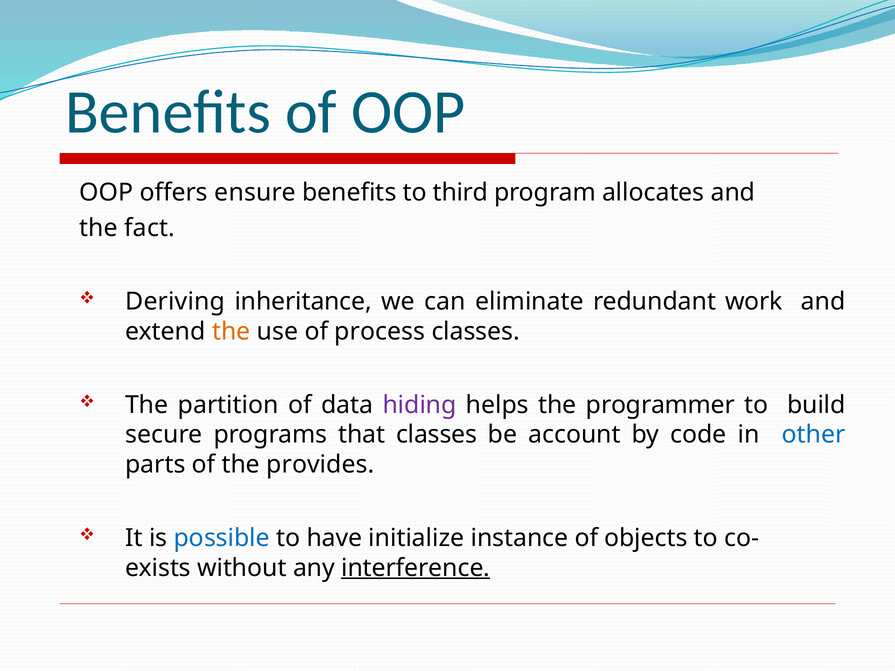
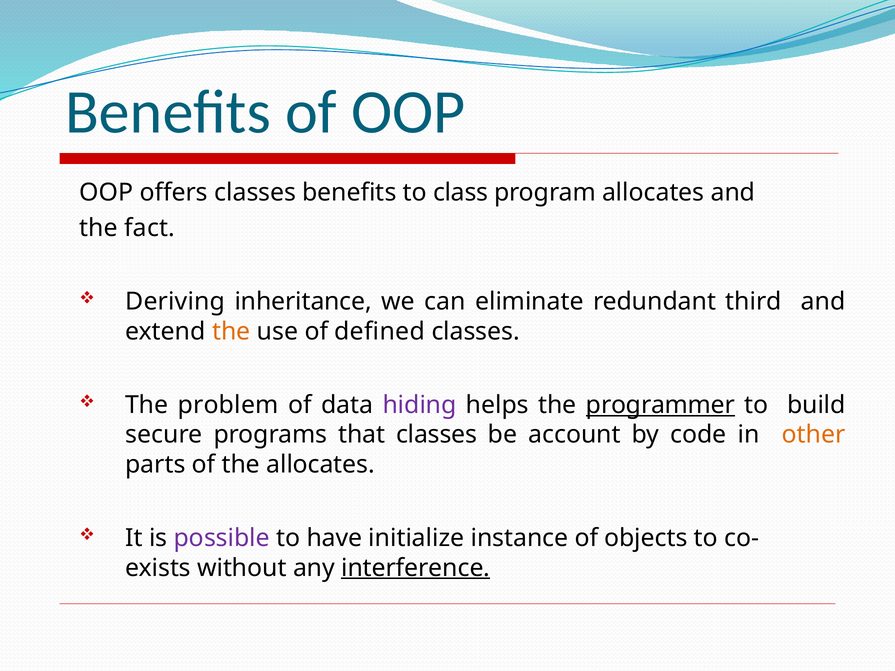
offers ensure: ensure -> classes
third: third -> class
work: work -> third
process: process -> defined
partition: partition -> problem
programmer underline: none -> present
other colour: blue -> orange
the provides: provides -> allocates
possible colour: blue -> purple
